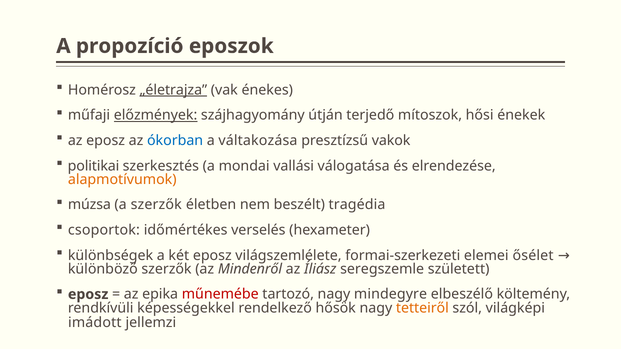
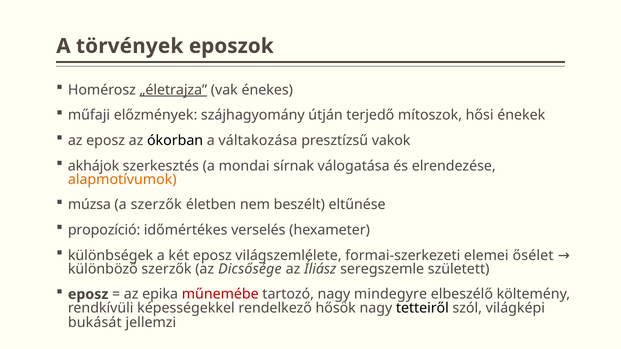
propozíció: propozíció -> törvények
előzmények underline: present -> none
ókorban colour: blue -> black
politikai: politikai -> akhájok
vallási: vallási -> sírnak
tragédia: tragédia -> eltűnése
csoportok: csoportok -> propozíció
Mindenről: Mindenről -> Dicsősége
tetteiről colour: orange -> black
imádott: imádott -> bukását
